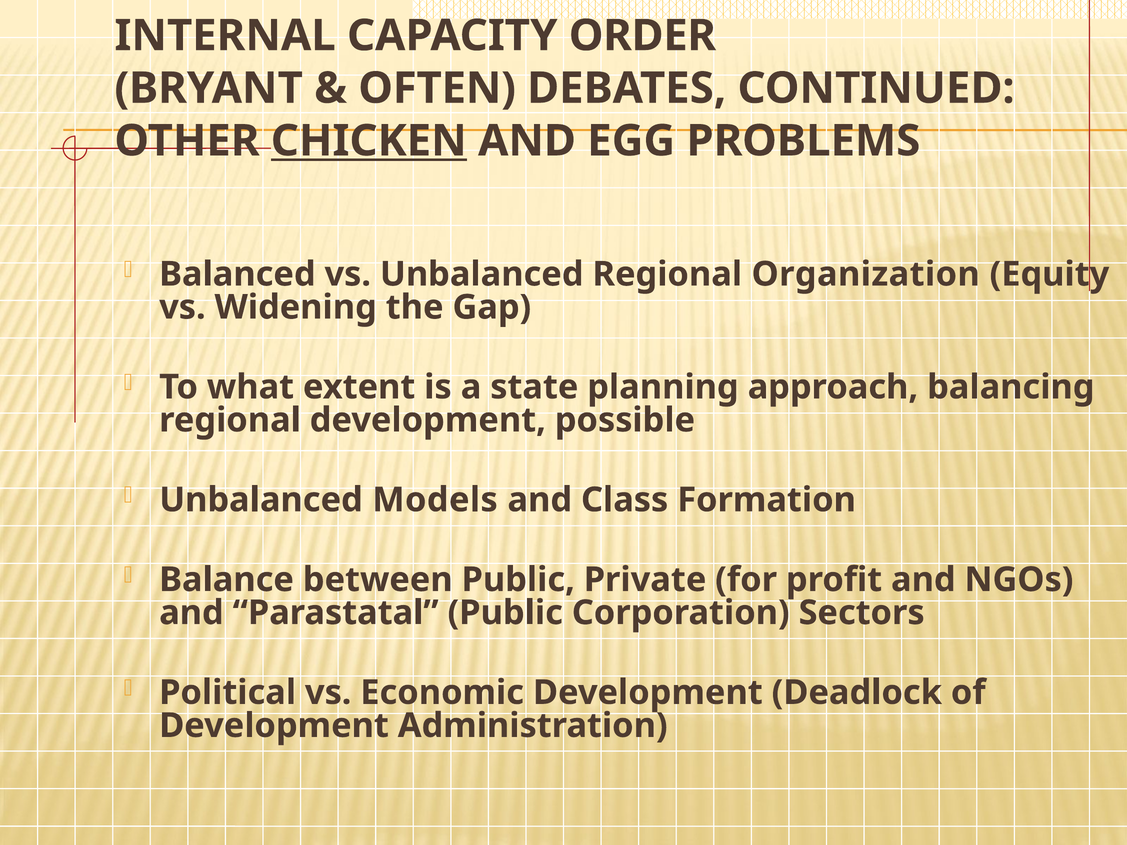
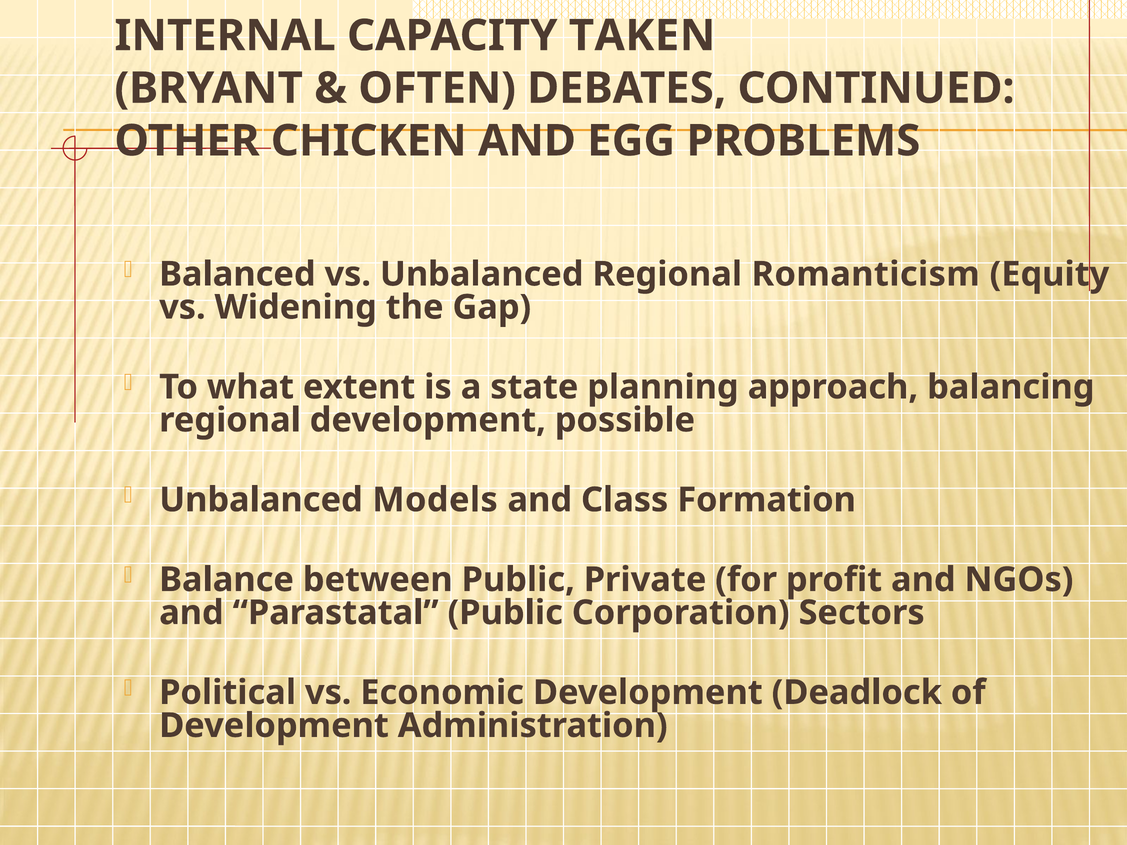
ORDER: ORDER -> TAKEN
CHICKEN underline: present -> none
Organization: Organization -> Romanticism
